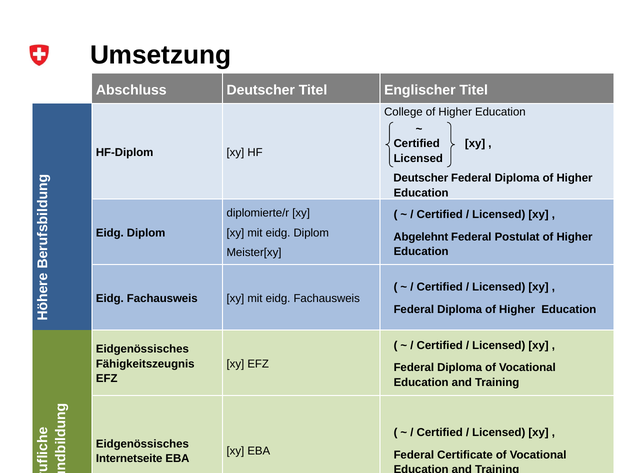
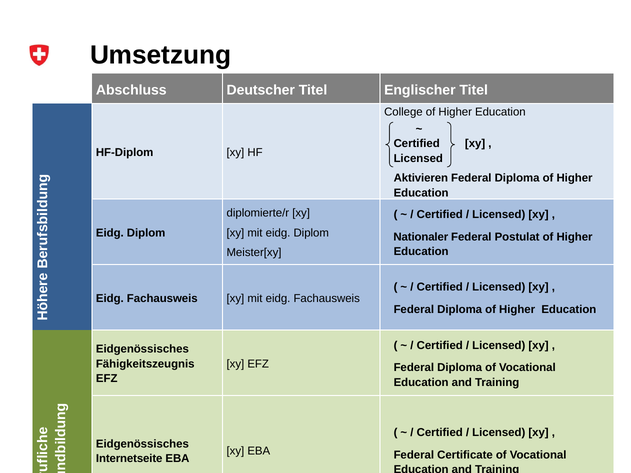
Deutscher at (421, 178): Deutscher -> Aktivieren
Abgelehnt: Abgelehnt -> Nationaler
